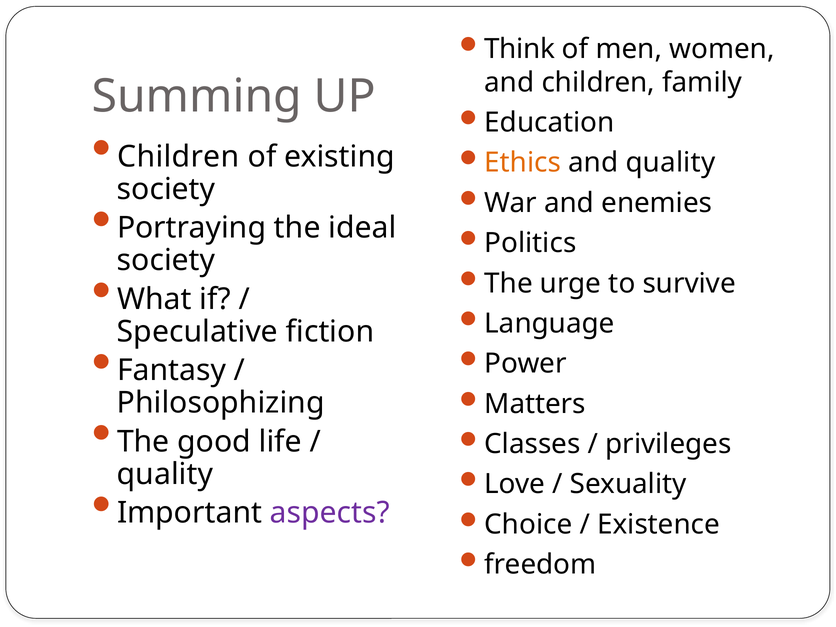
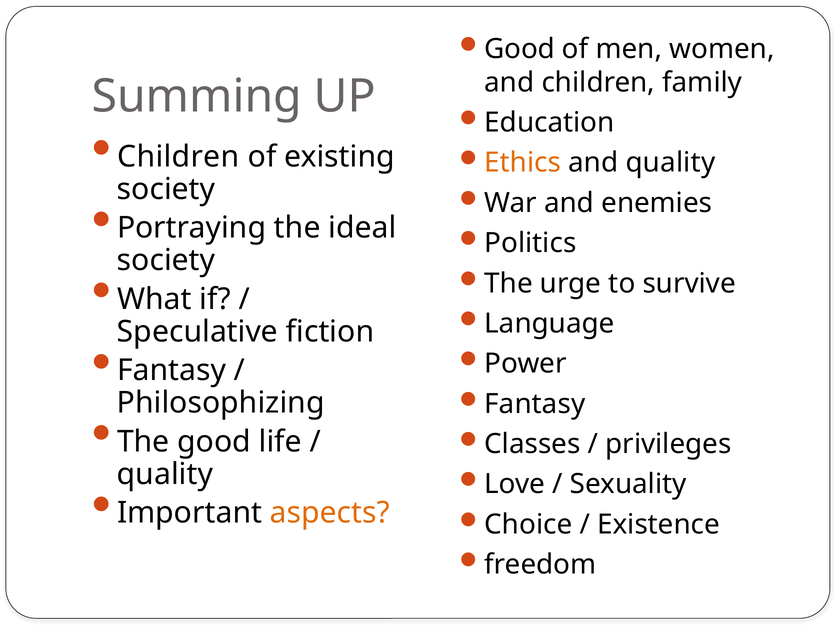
Think at (520, 49): Think -> Good
Matters at (535, 404): Matters -> Fantasy
aspects colour: purple -> orange
